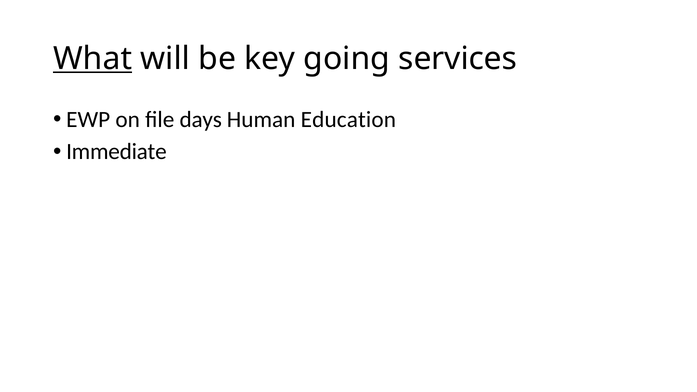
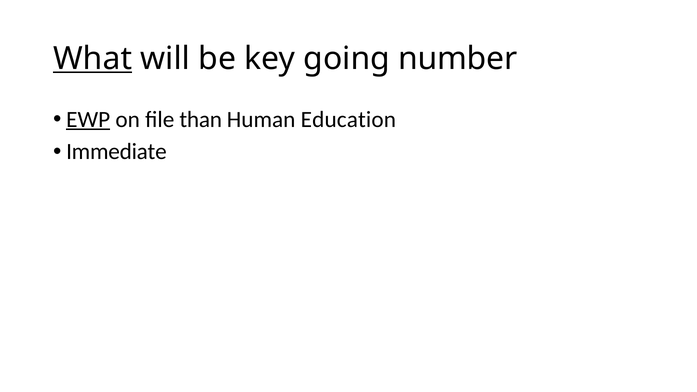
services: services -> number
EWP underline: none -> present
days: days -> than
